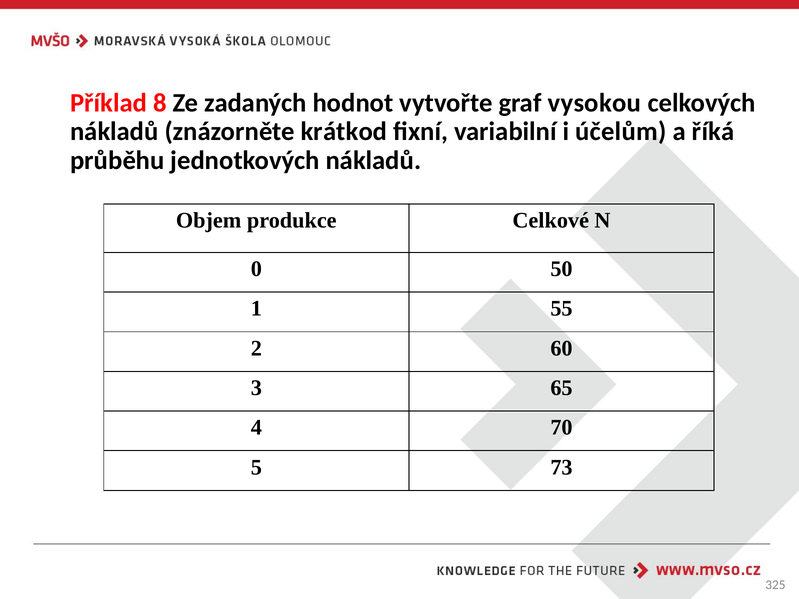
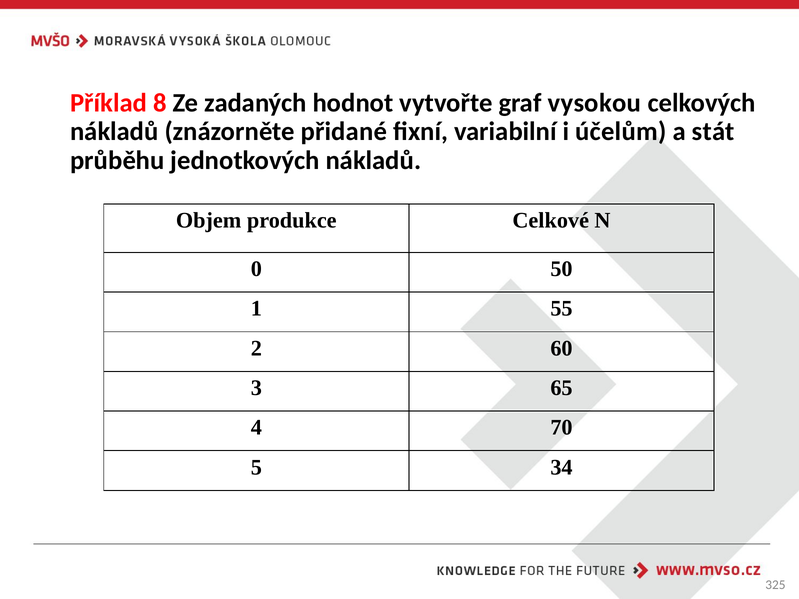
krátkod: krátkod -> přidané
říká: říká -> stát
73: 73 -> 34
